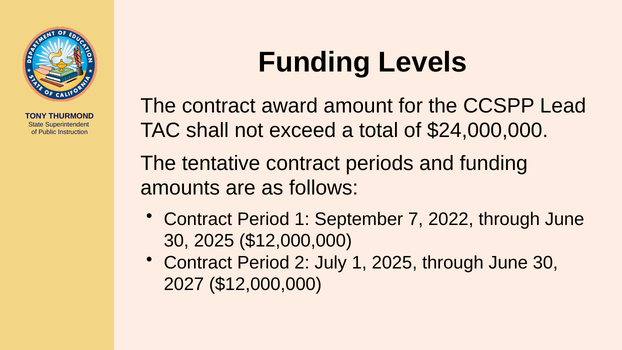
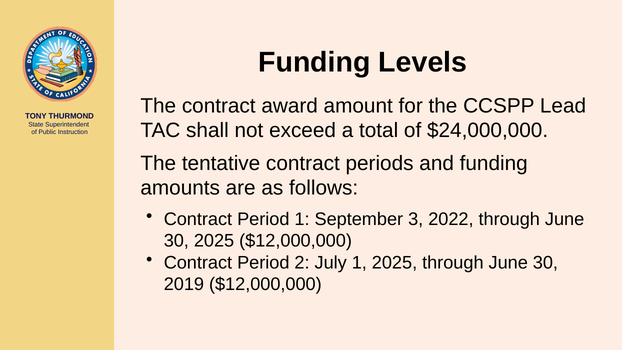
7: 7 -> 3
2027: 2027 -> 2019
